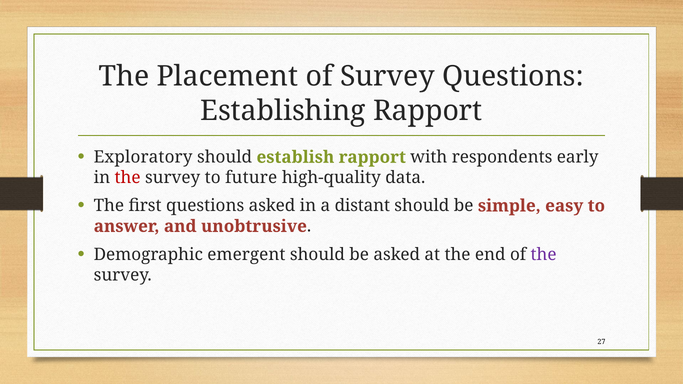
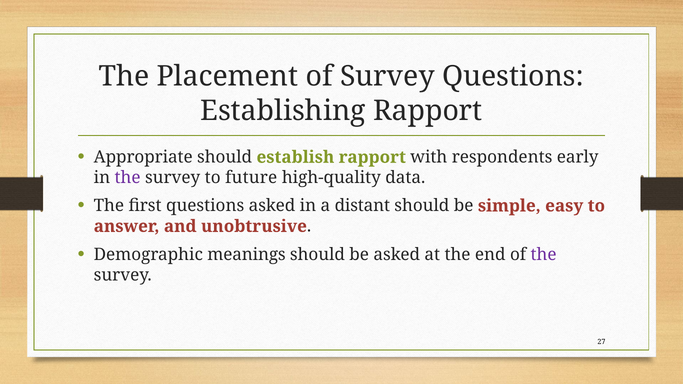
Exploratory: Exploratory -> Appropriate
the at (128, 178) colour: red -> purple
emergent: emergent -> meanings
